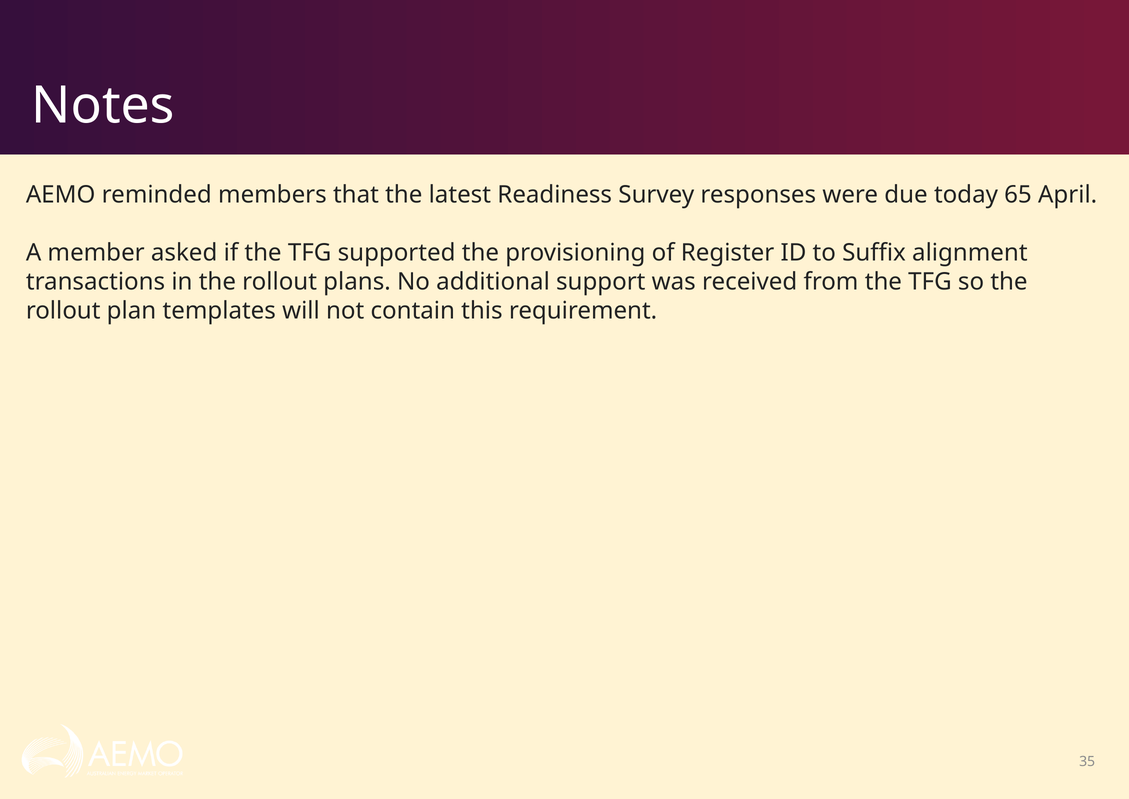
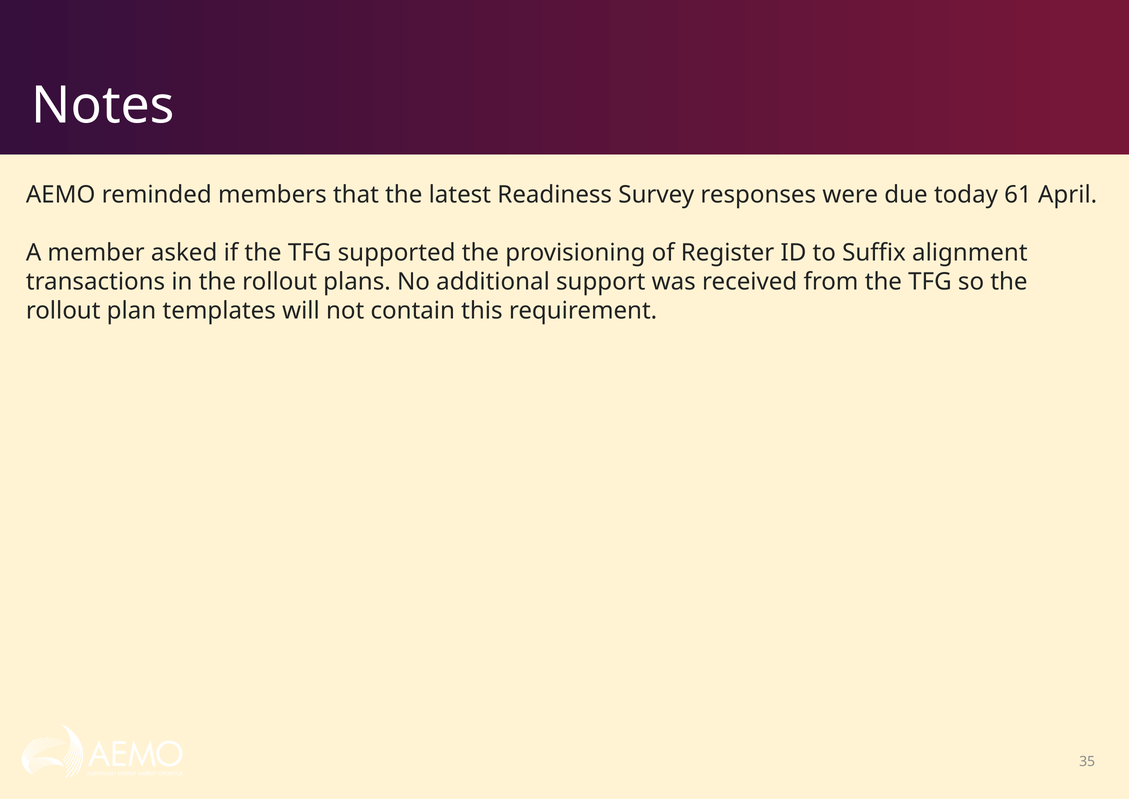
65: 65 -> 61
